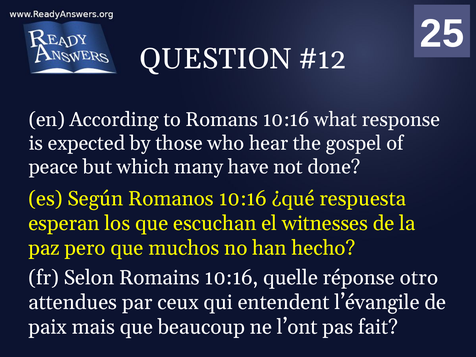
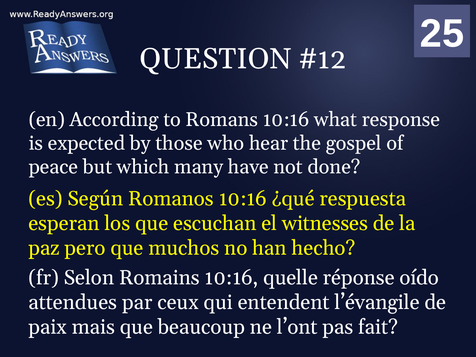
otro: otro -> oído
